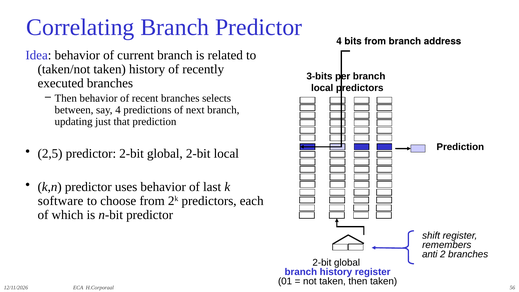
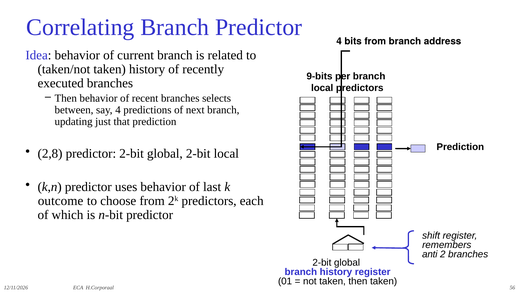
3-bits: 3-bits -> 9-bits
2,5: 2,5 -> 2,8
software: software -> outcome
